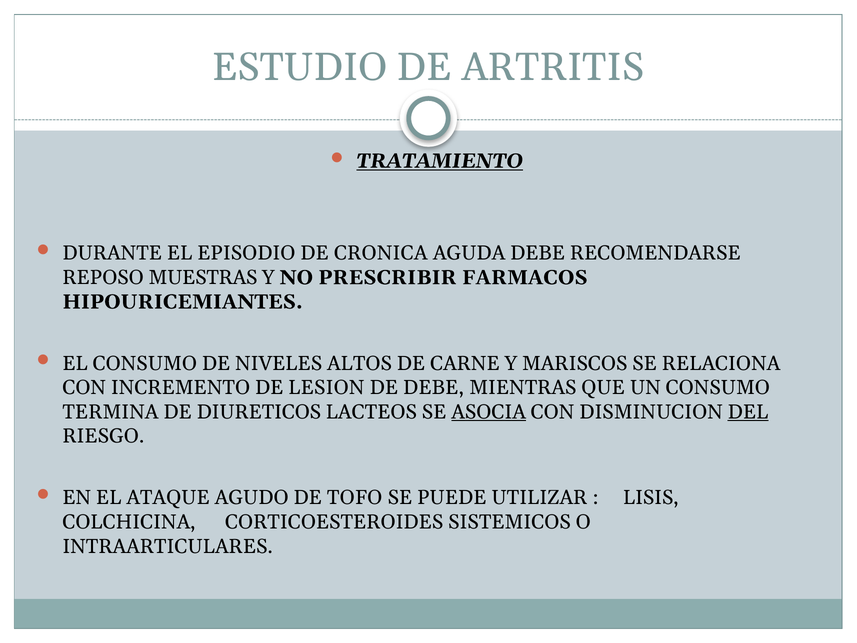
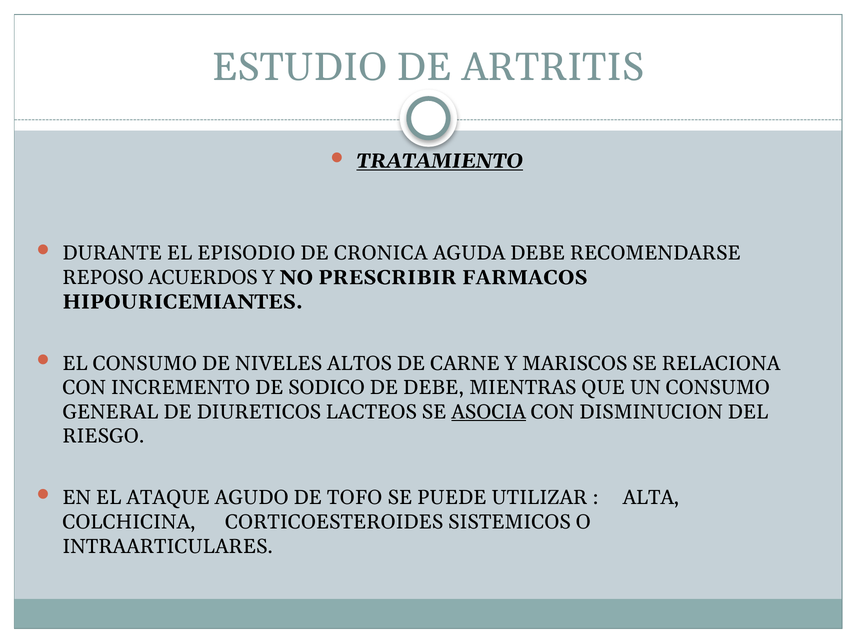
MUESTRAS: MUESTRAS -> ACUERDOS
LESION: LESION -> SODICO
TERMINA: TERMINA -> GENERAL
DEL underline: present -> none
LISIS: LISIS -> ALTA
